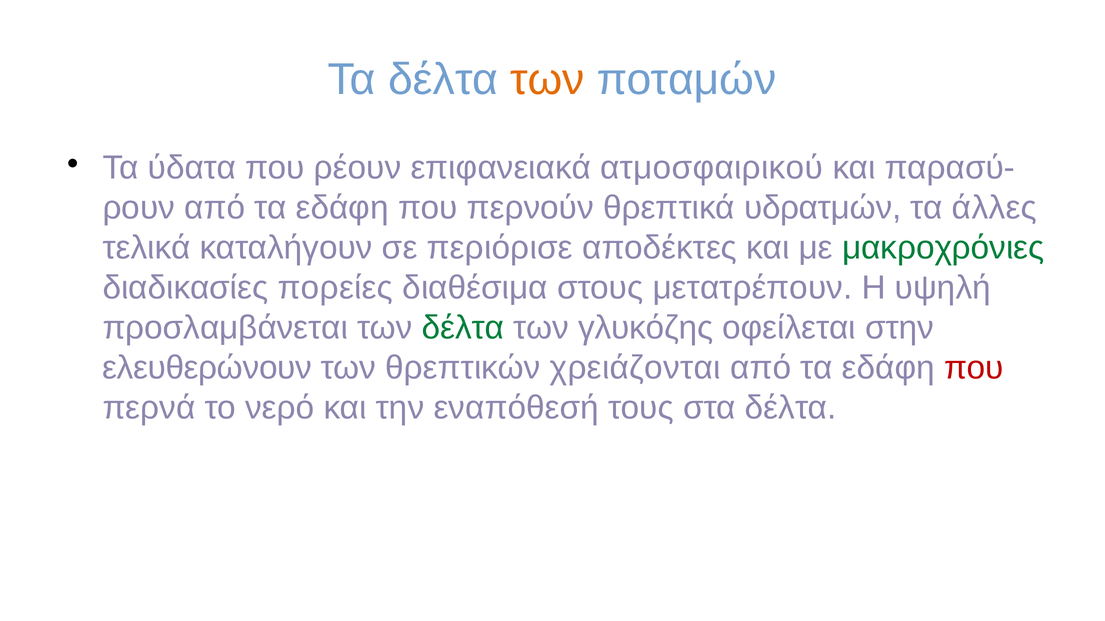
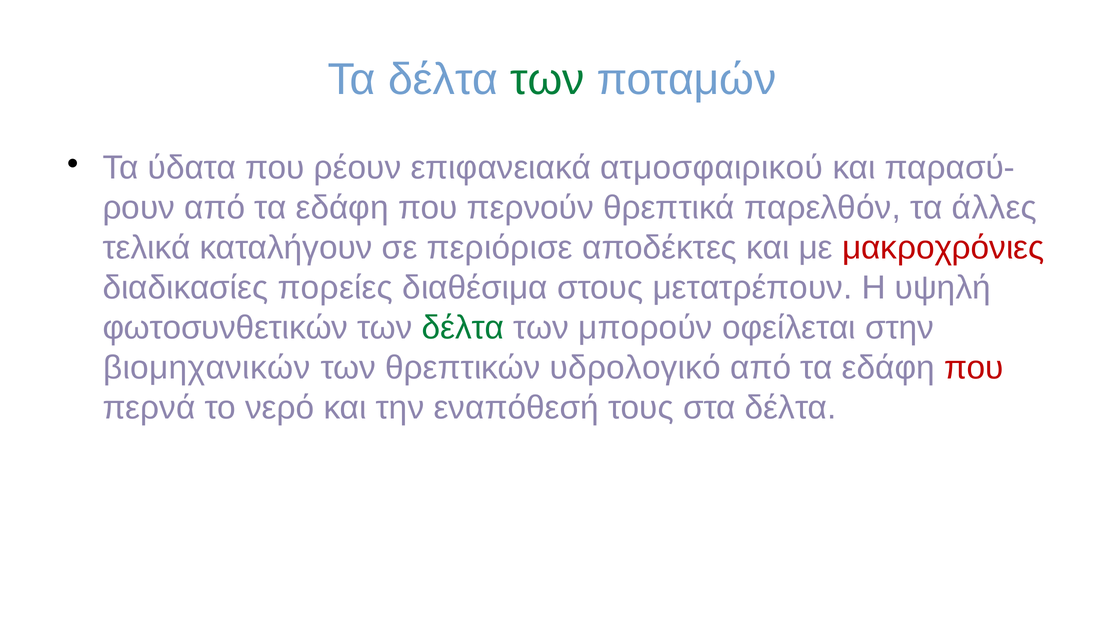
των at (547, 80) colour: orange -> green
υδρατμών: υδρατμών -> παρελθόν
μακροχρόνιες colour: green -> red
προσλαμβάνεται: προσλαμβάνεται -> φωτοσυνθετικών
γλυκόζης: γλυκόζης -> μπορούν
ελευθερώνουν: ελευθερώνουν -> βιομηχανικών
χρειάζονται: χρειάζονται -> υδρολογικό
